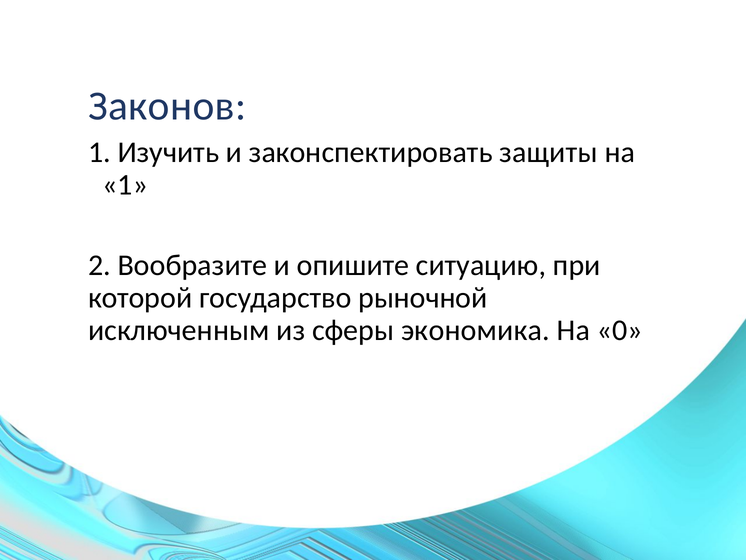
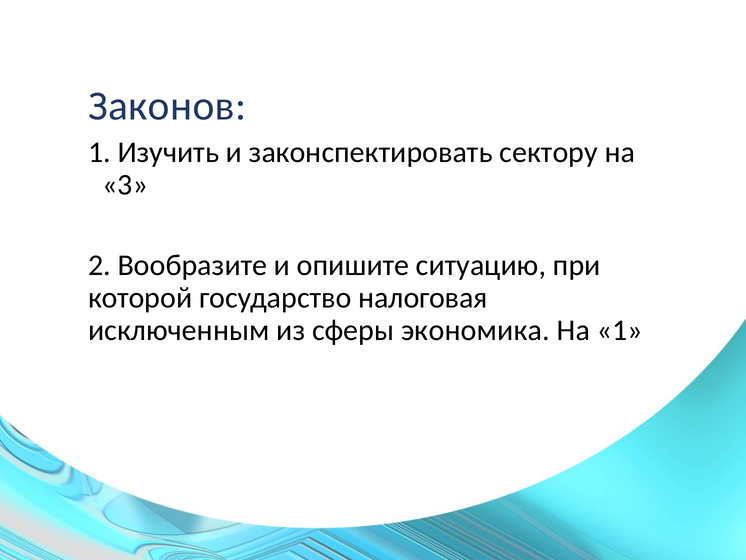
защиты: защиты -> сектору
1 at (125, 185): 1 -> 3
рыночной: рыночной -> налоговая
На 0: 0 -> 1
